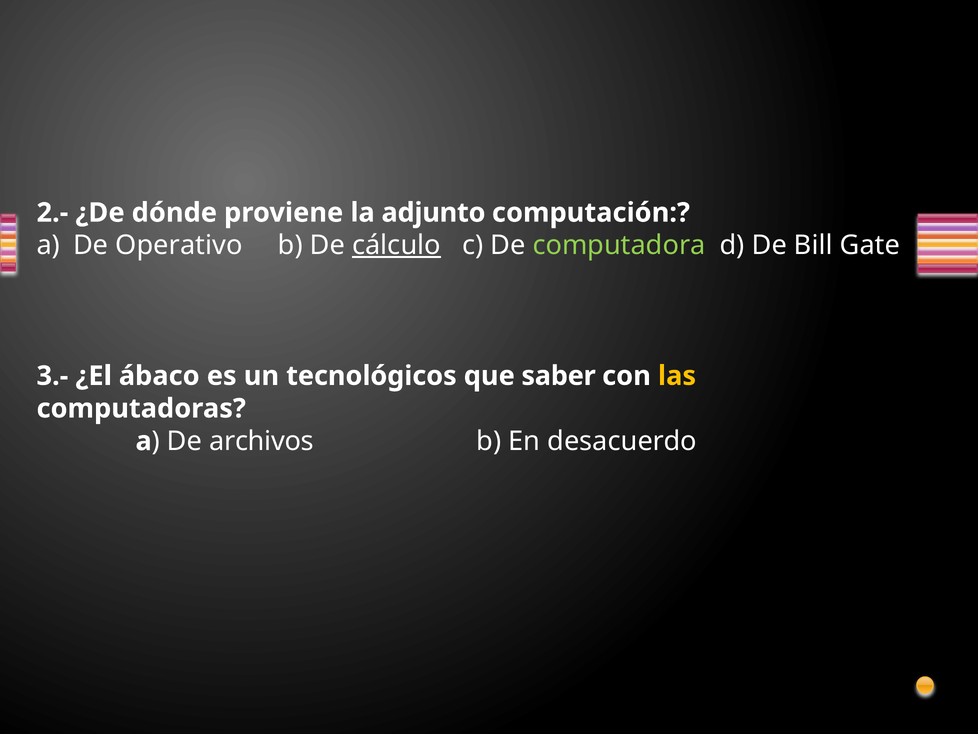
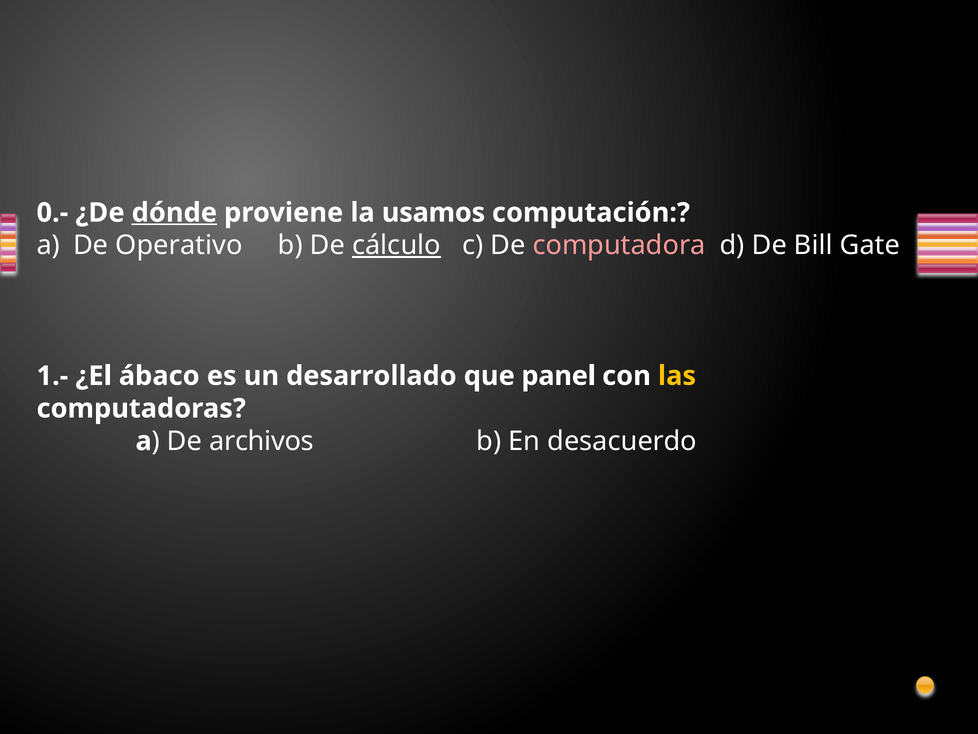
2.-: 2.- -> 0.-
dónde underline: none -> present
adjunto: adjunto -> usamos
computadora colour: light green -> pink
3.-: 3.- -> 1.-
tecnológicos: tecnológicos -> desarrollado
saber: saber -> panel
